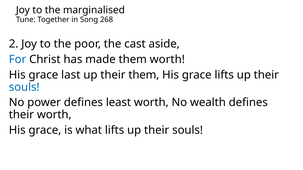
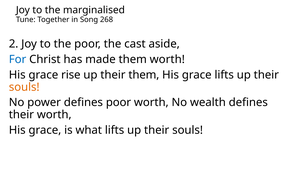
last: last -> rise
souls at (24, 87) colour: blue -> orange
defines least: least -> poor
